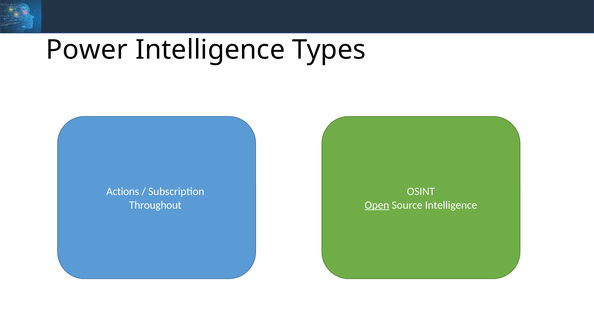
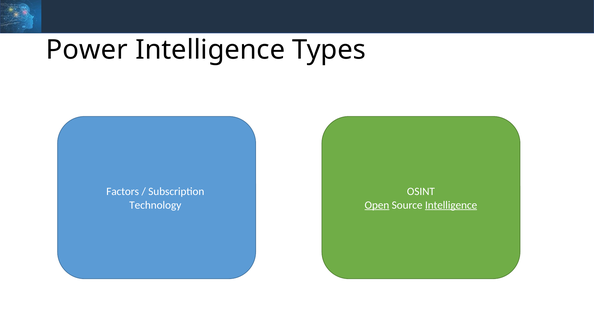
Actions: Actions -> Factors
Throughout: Throughout -> Technology
Intelligence at (451, 205) underline: none -> present
